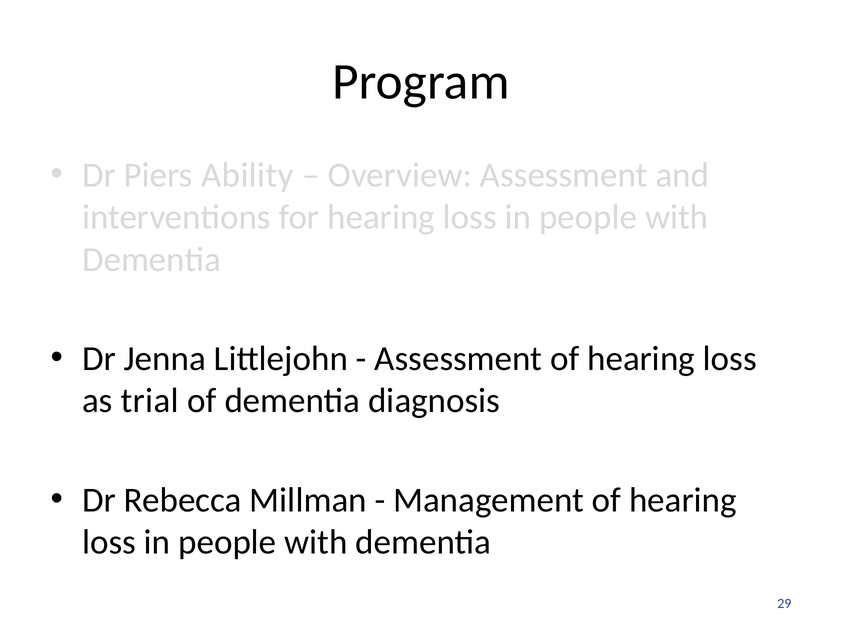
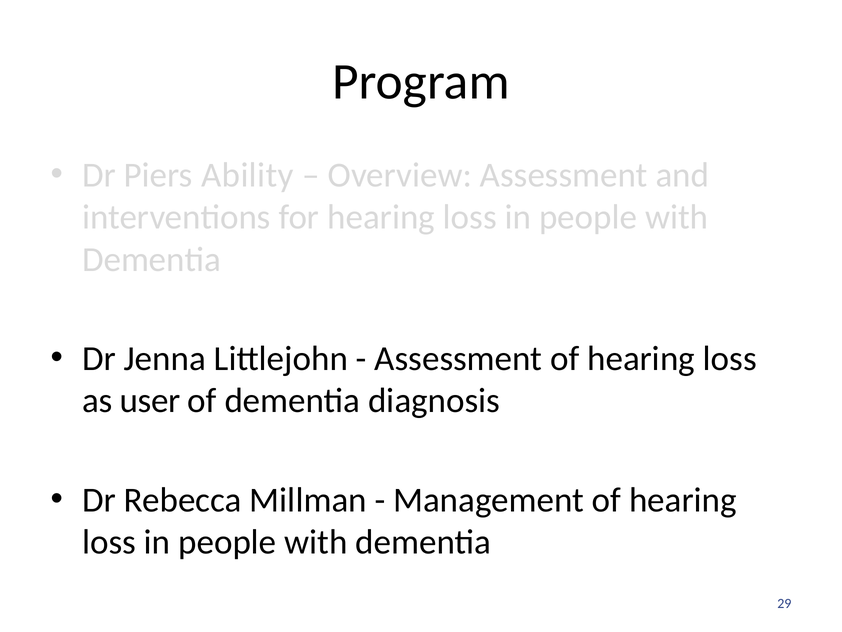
trial: trial -> user
